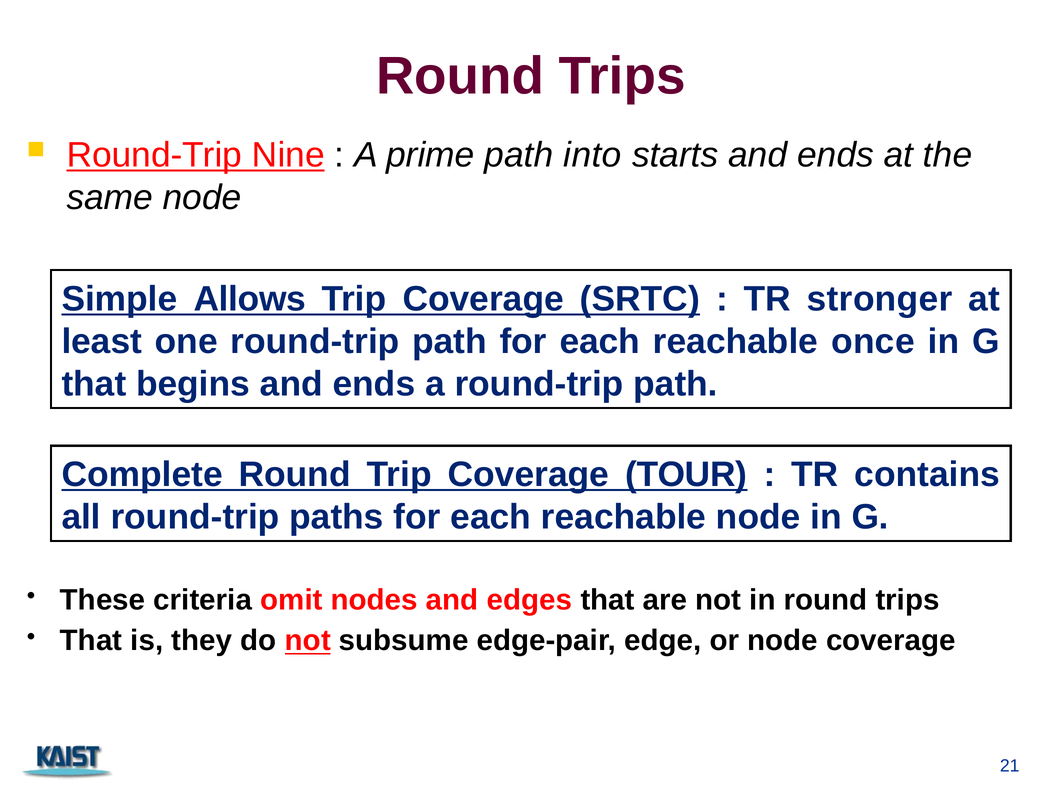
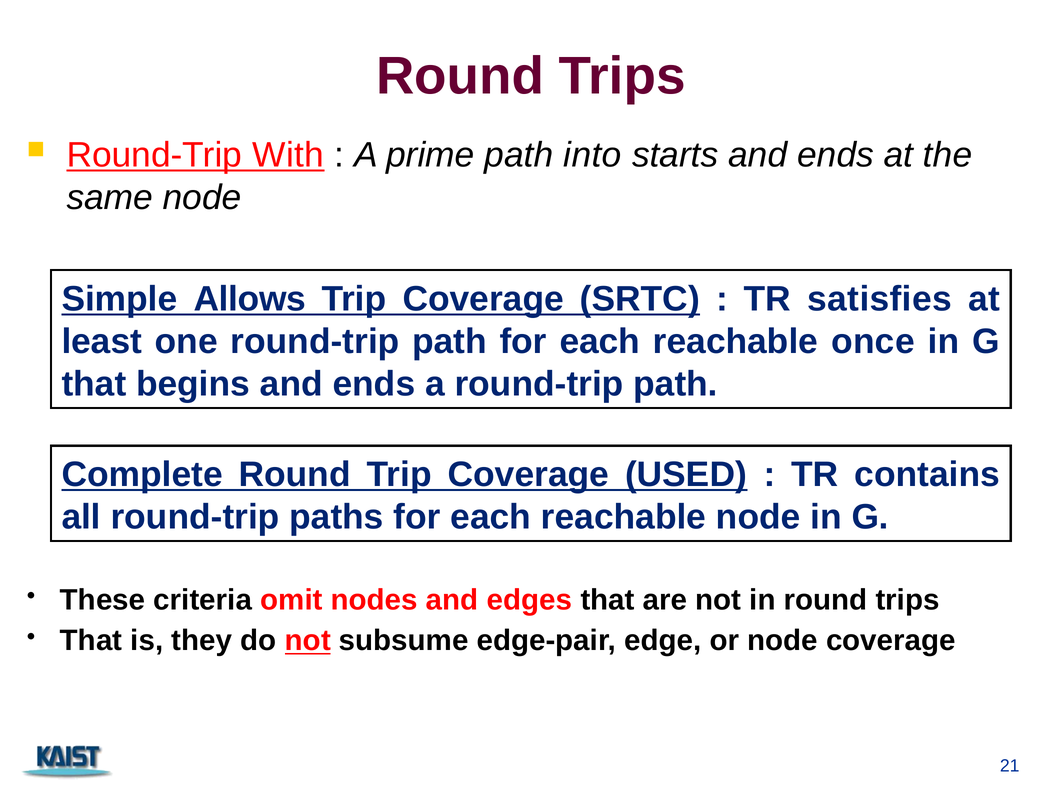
Nine: Nine -> With
stronger: stronger -> satisfies
TOUR: TOUR -> USED
